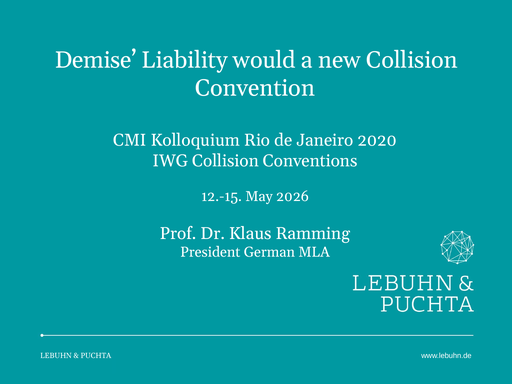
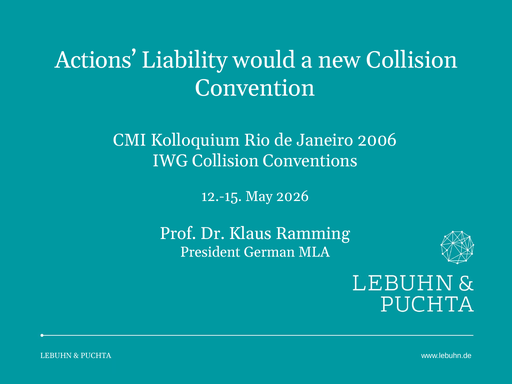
Demise: Demise -> Actions
2020: 2020 -> 2006
